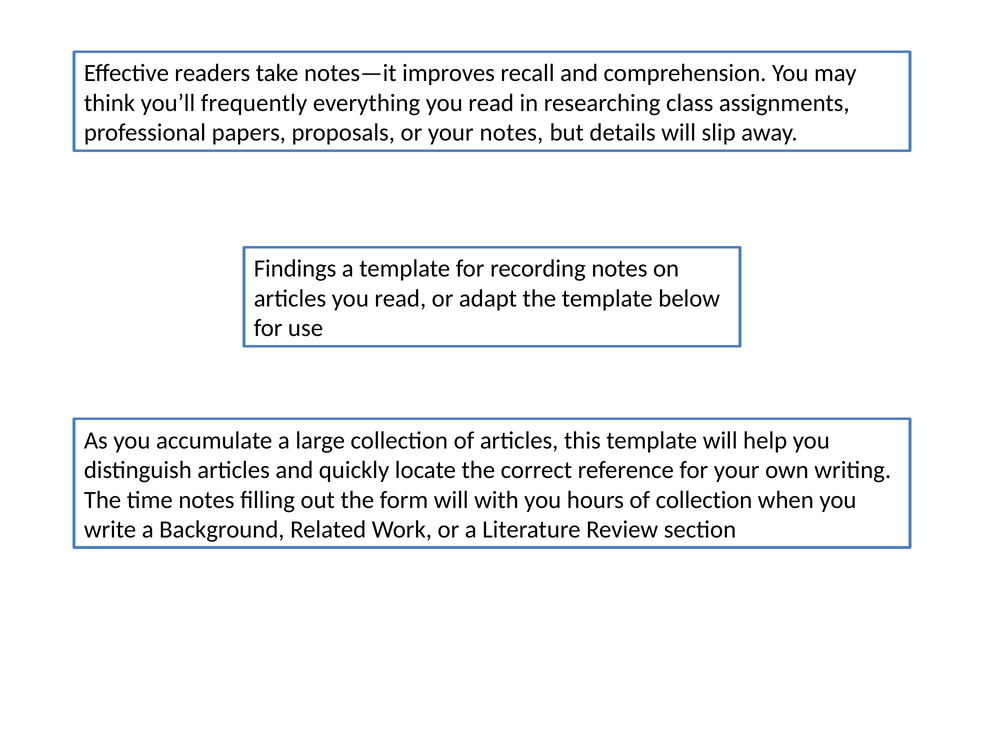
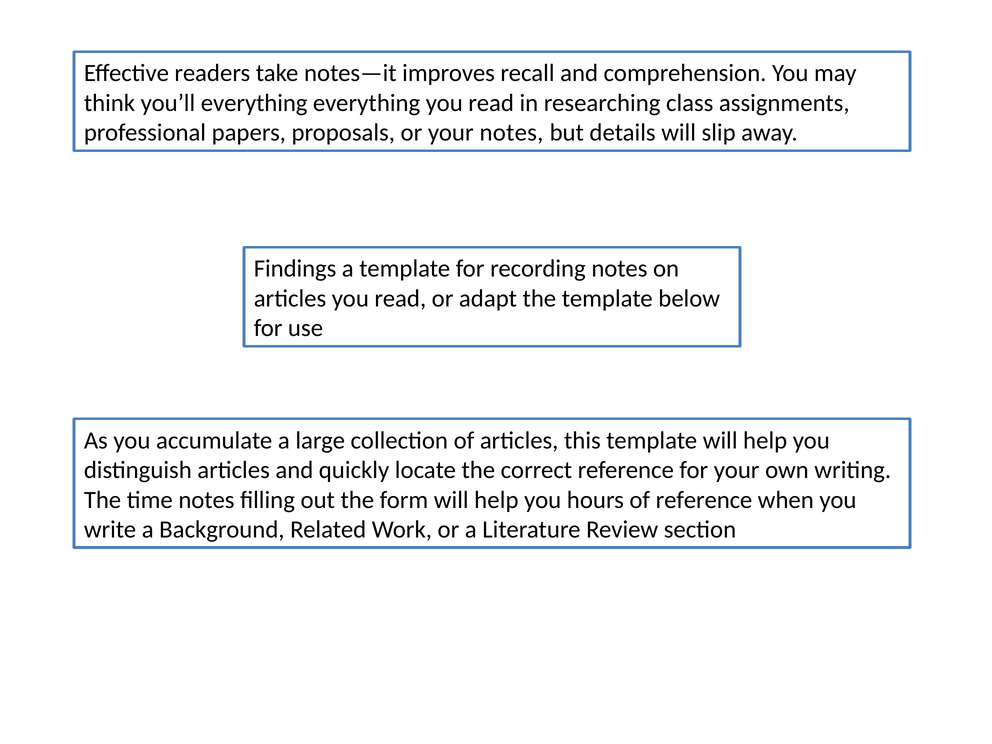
you’ll frequently: frequently -> everything
form will with: with -> help
of collection: collection -> reference
